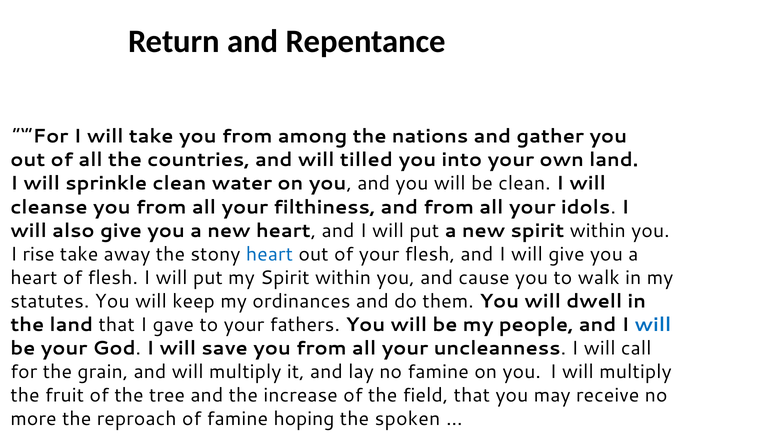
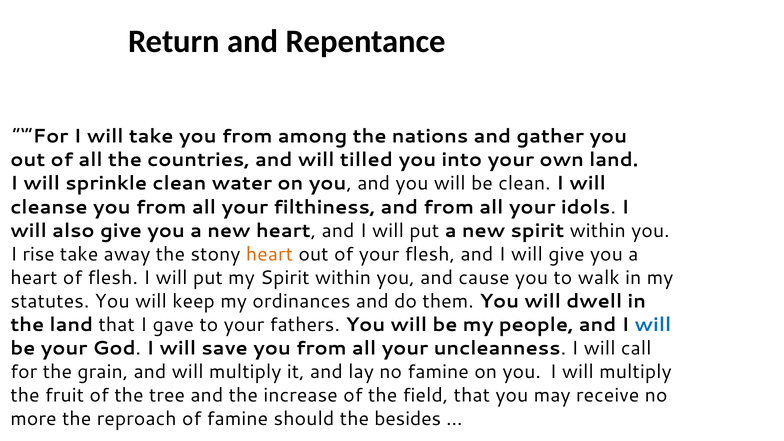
heart at (269, 254) colour: blue -> orange
hoping: hoping -> should
spoken: spoken -> besides
